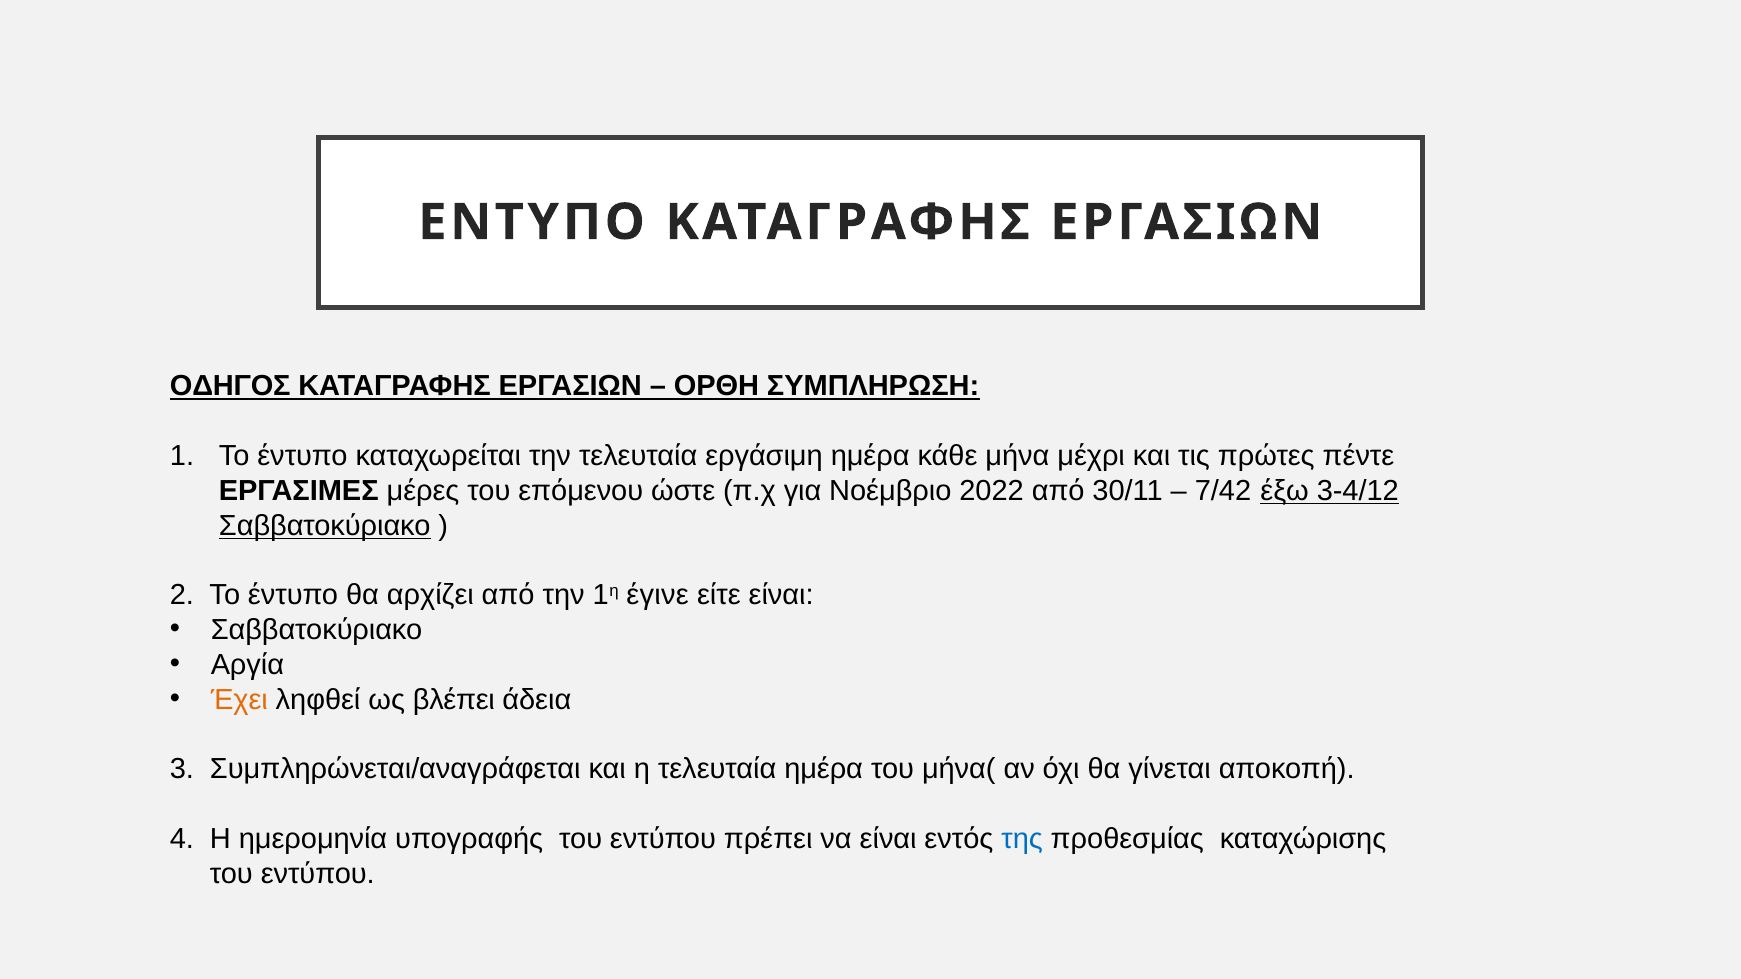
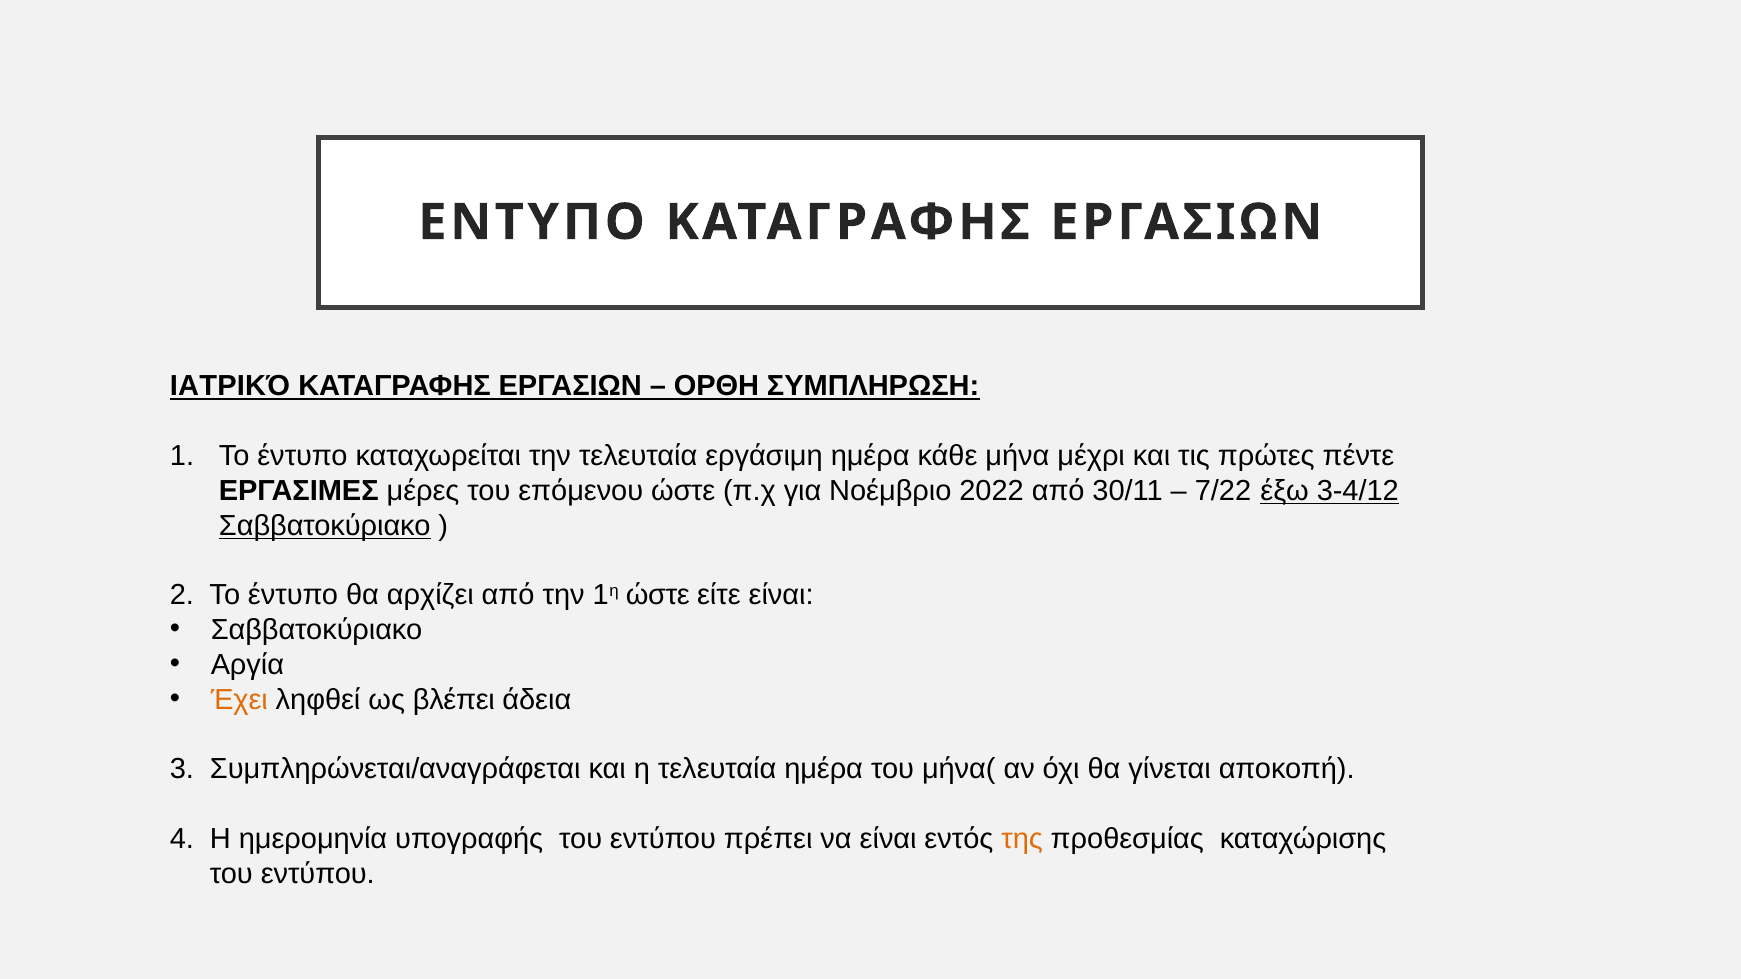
ΟΔΗΓΟΣ: ΟΔΗΓΟΣ -> ΙΑΤΡΙΚΌ
7/42: 7/42 -> 7/22
1η έγινε: έγινε -> ώστε
της colour: blue -> orange
